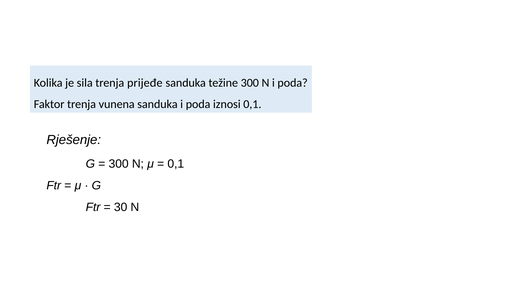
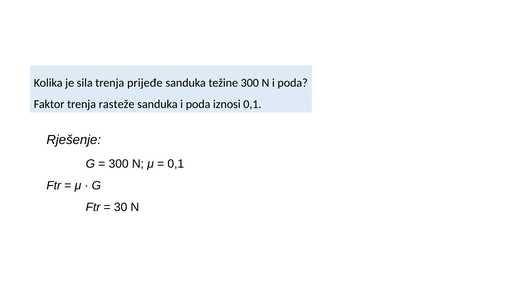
vunena: vunena -> rasteže
